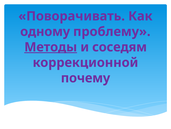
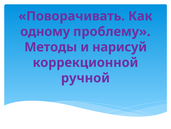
Методы underline: present -> none
соседям: соседям -> нарисуй
почему: почему -> ручной
